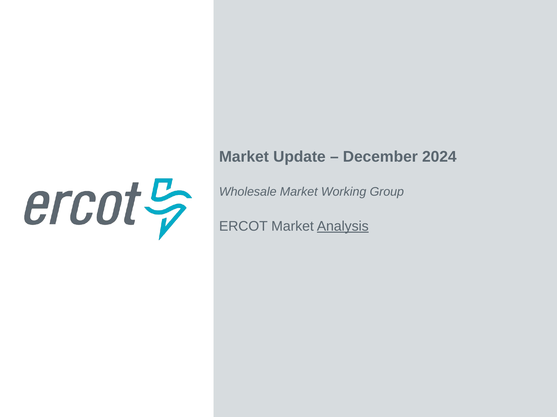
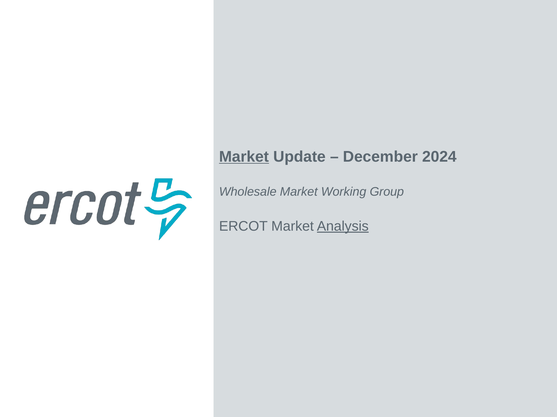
Market at (244, 157) underline: none -> present
